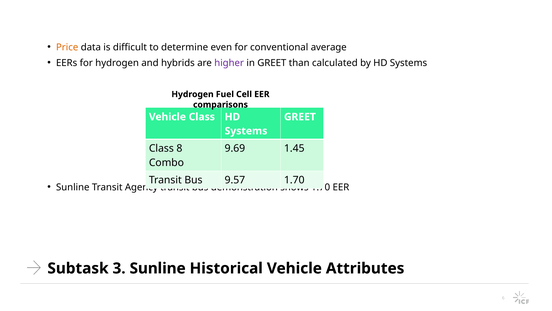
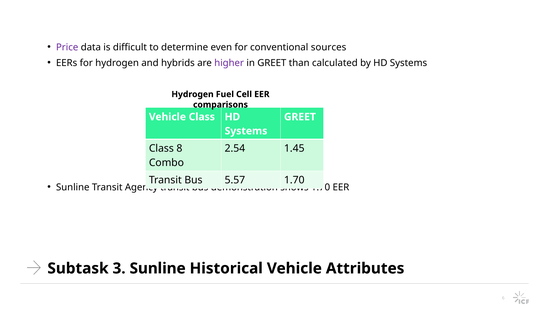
Price colour: orange -> purple
average: average -> sources
9.69: 9.69 -> 2.54
9.57: 9.57 -> 5.57
